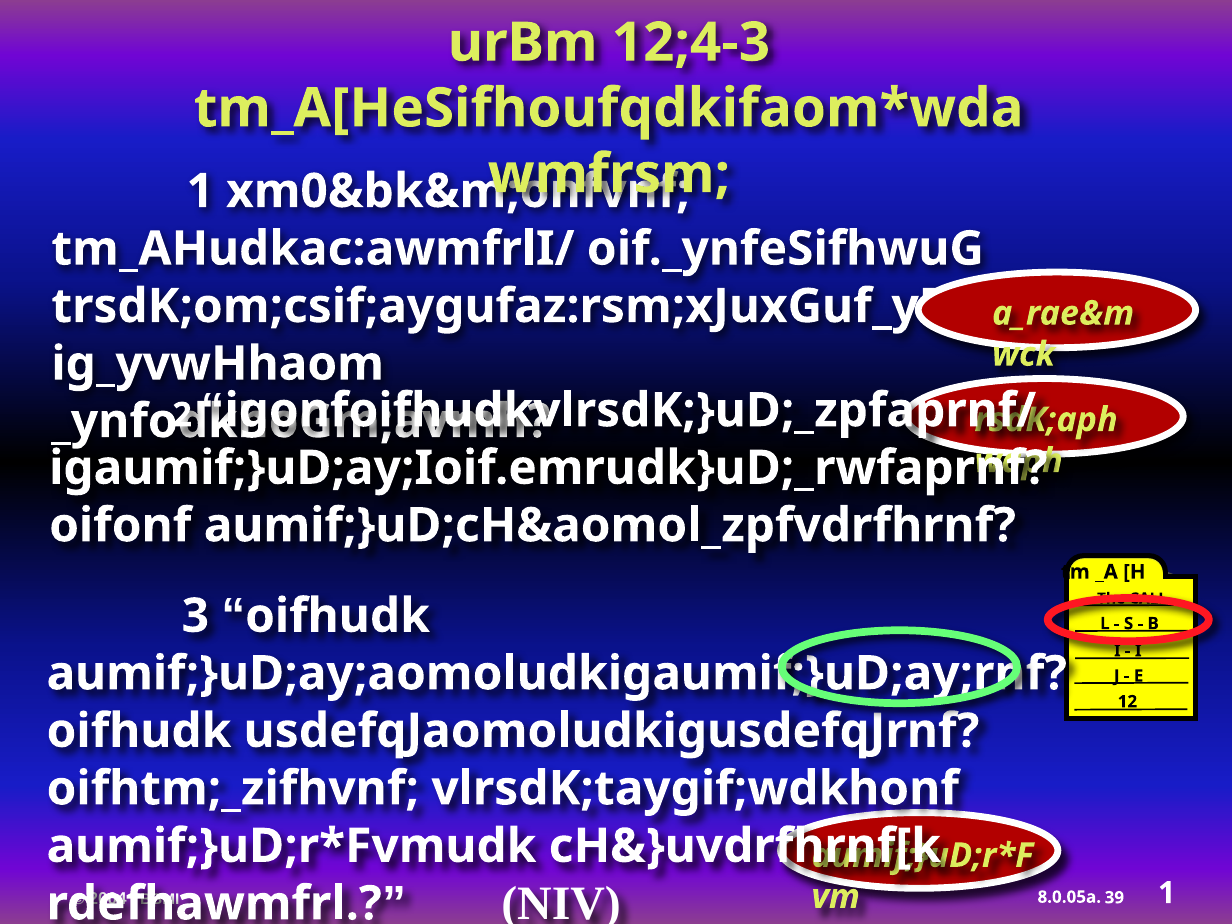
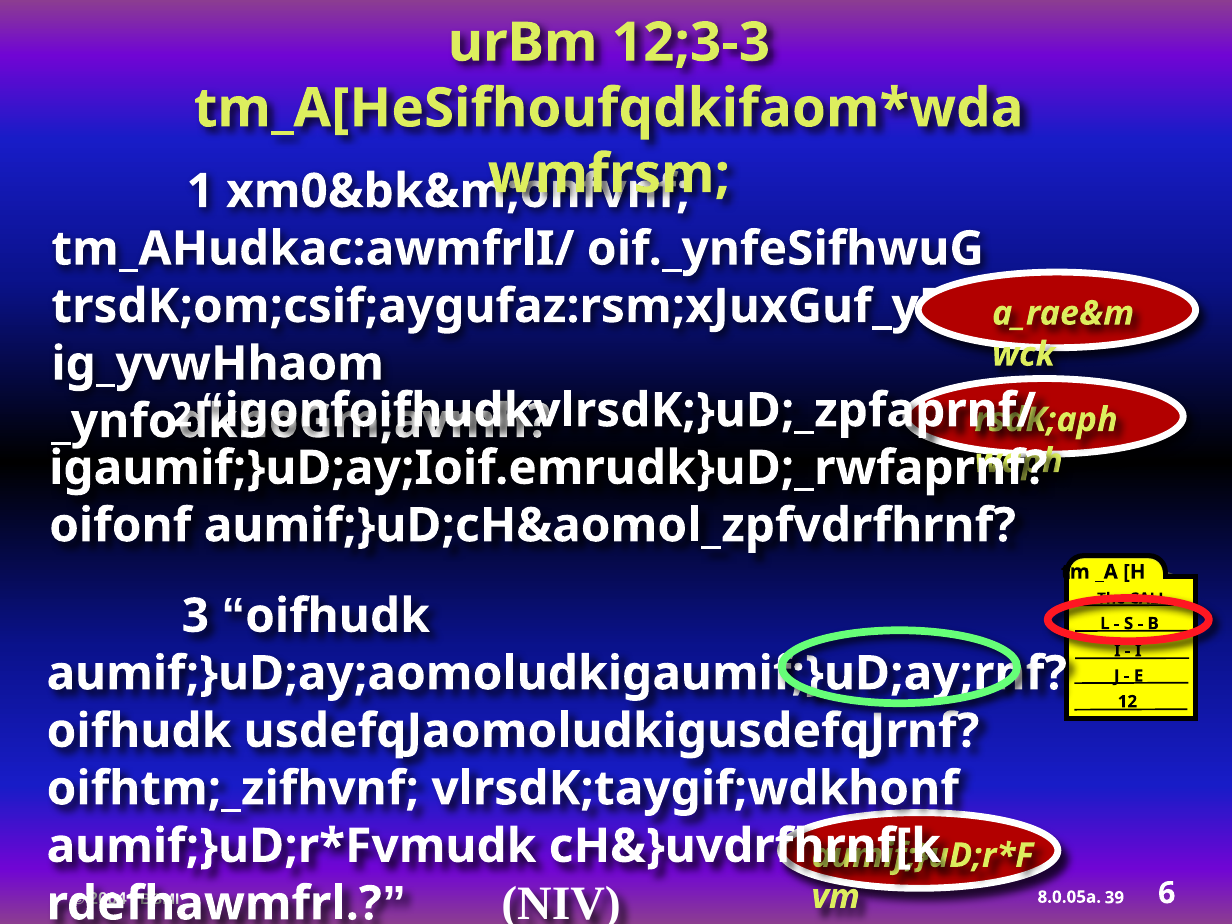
12;4-3: 12;4-3 -> 12;3-3
39 1: 1 -> 6
